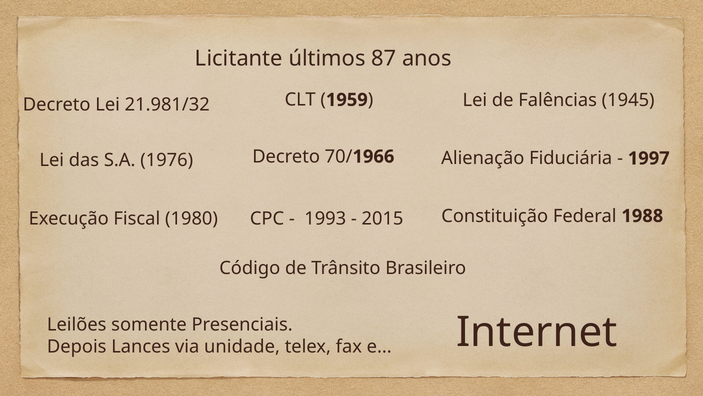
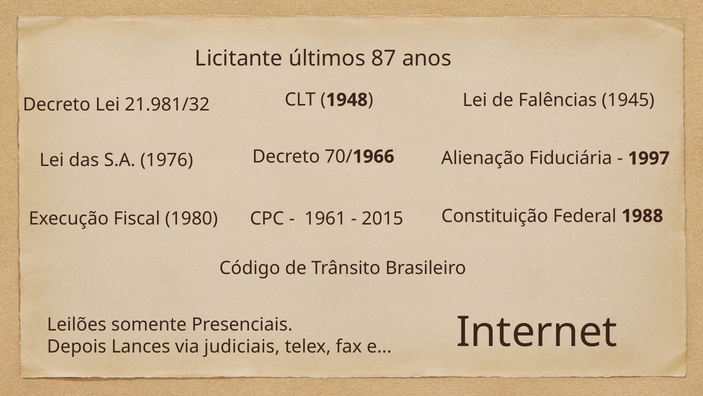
1959: 1959 -> 1948
1993: 1993 -> 1961
unidade: unidade -> judiciais
